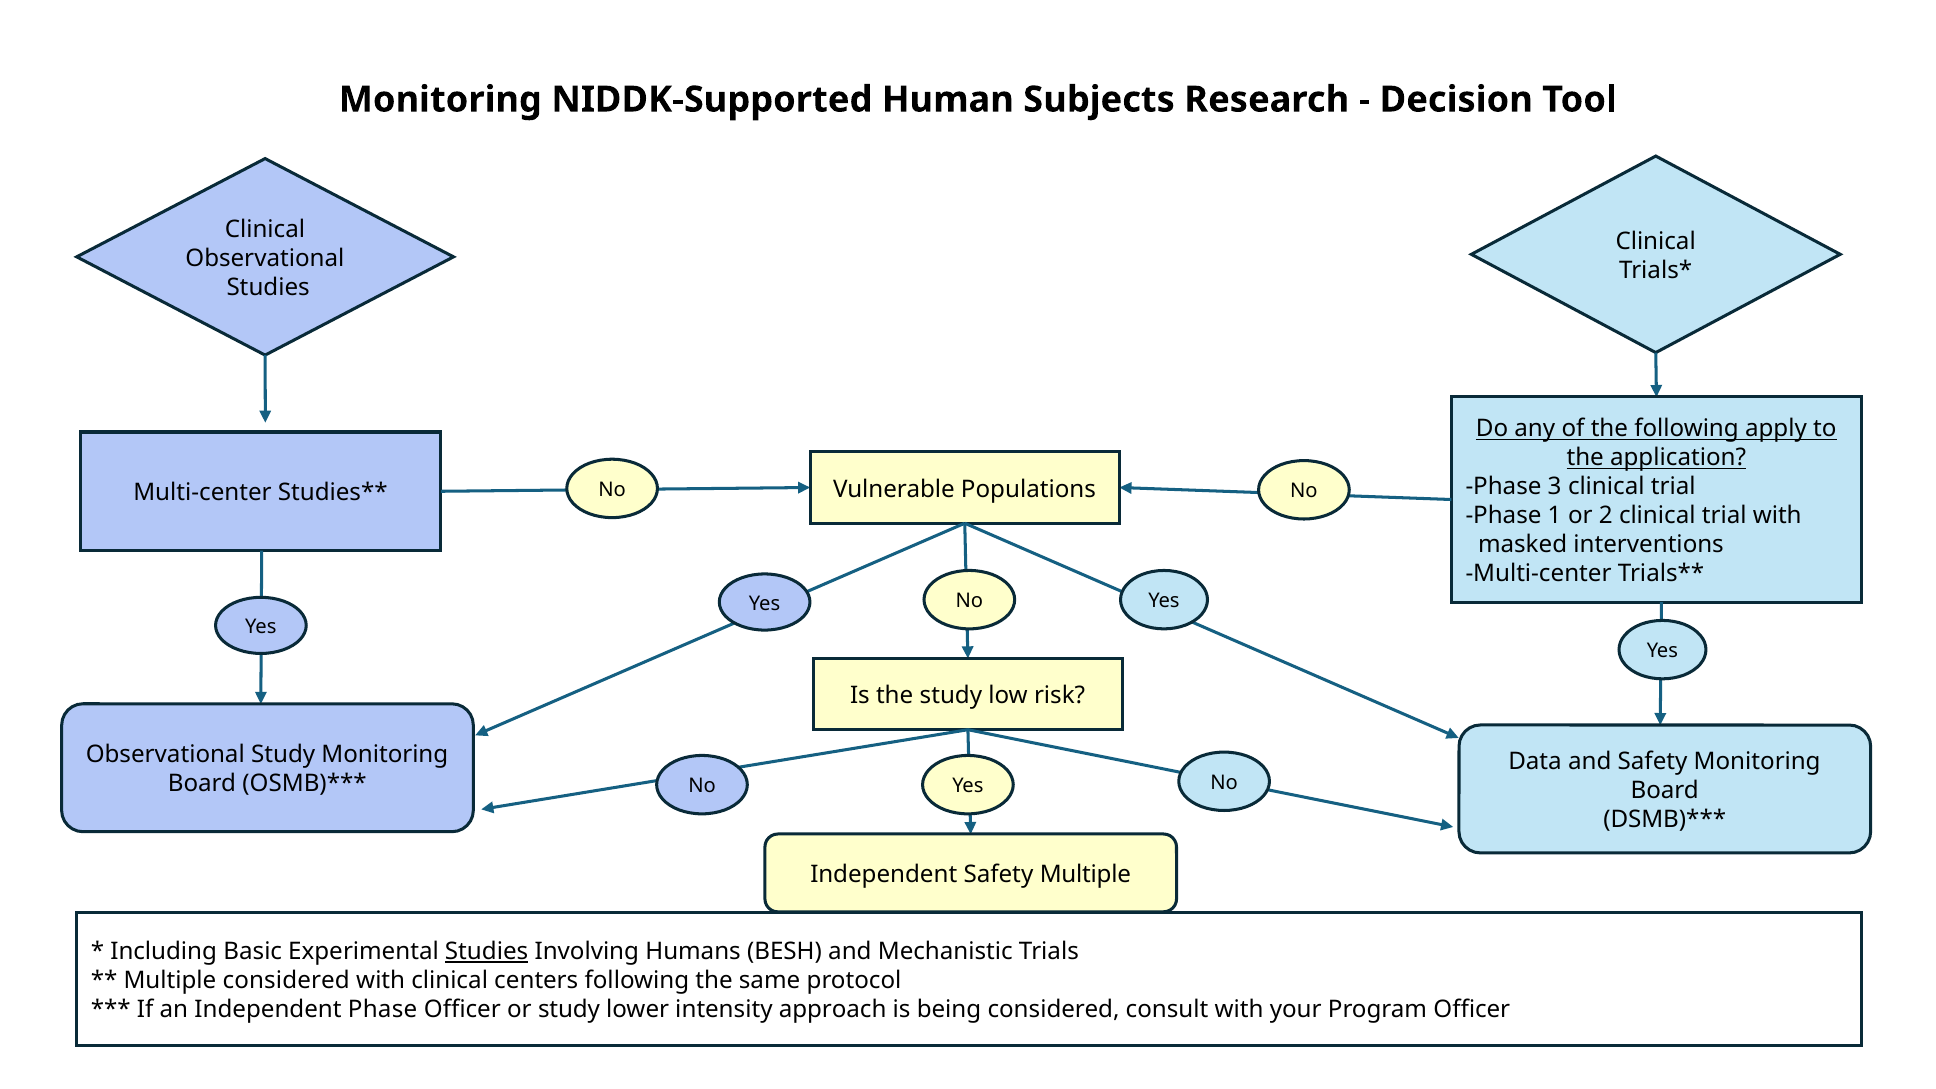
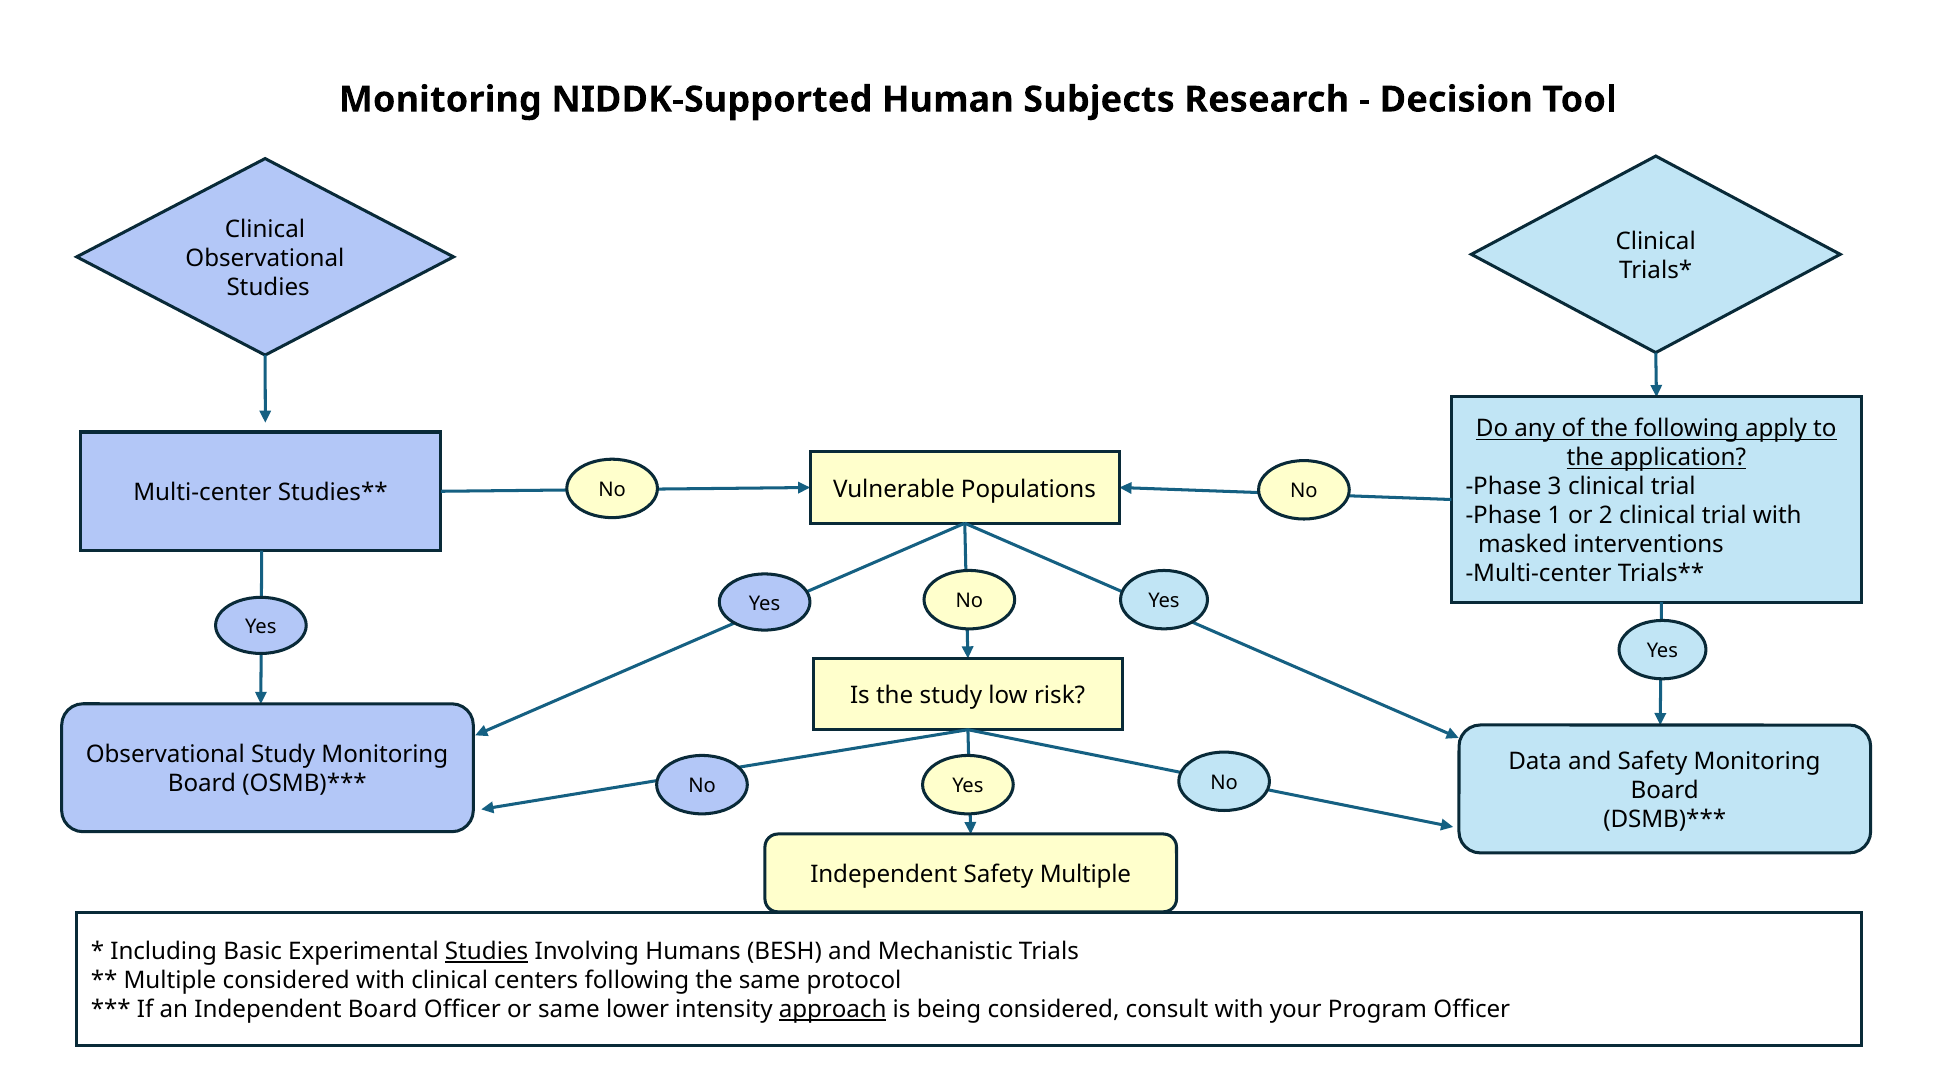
Independent Phase: Phase -> Board
or study: study -> same
approach underline: none -> present
